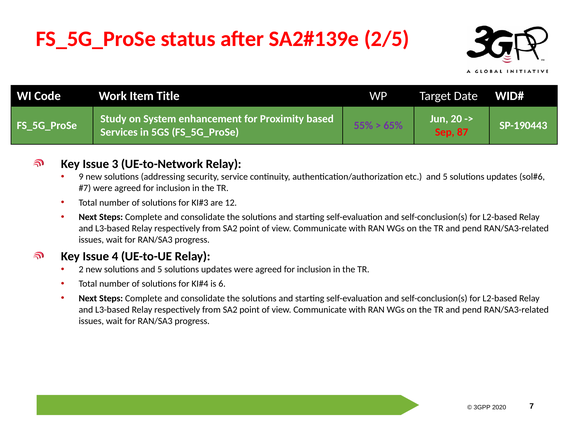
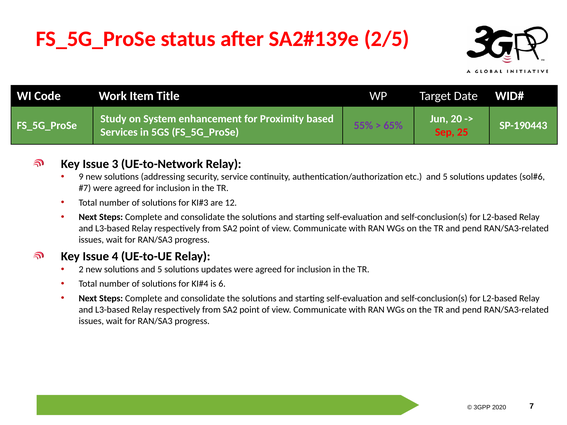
87: 87 -> 25
